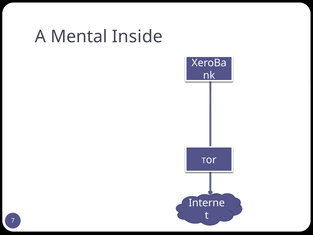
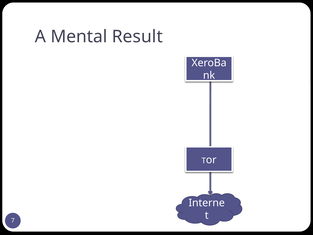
Inside: Inside -> Result
